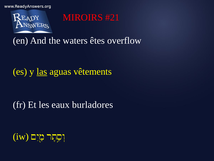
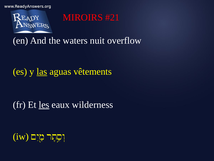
êtes: êtes -> nuit
les underline: none -> present
burladores: burladores -> wilderness
